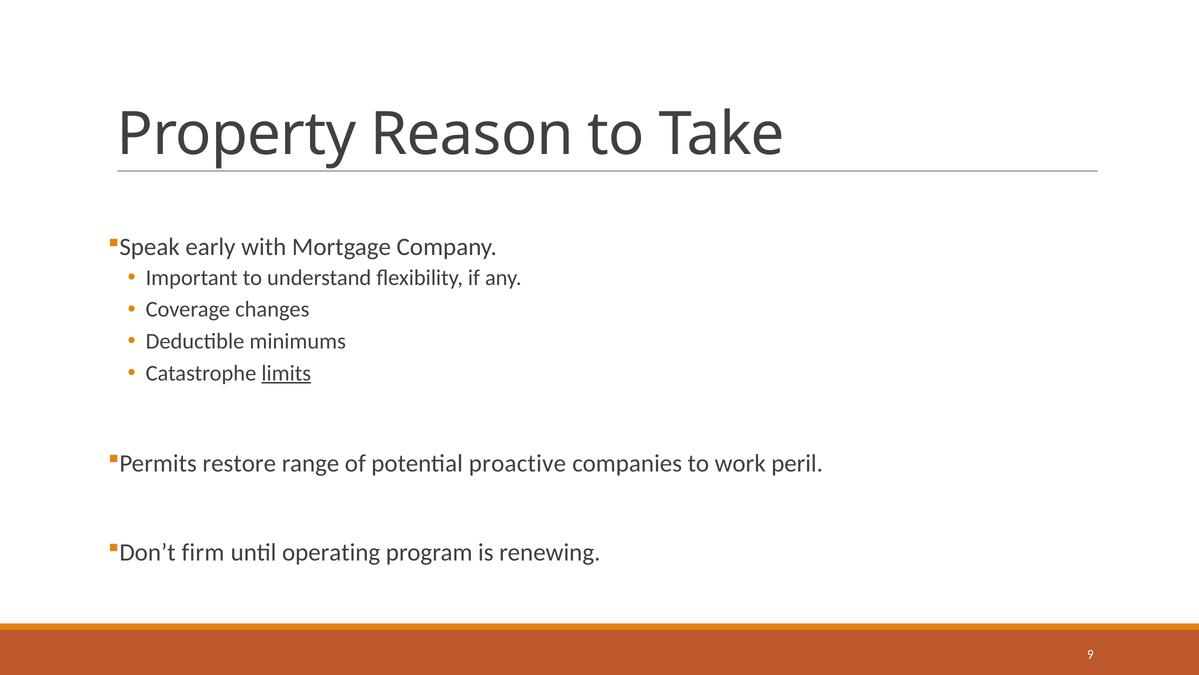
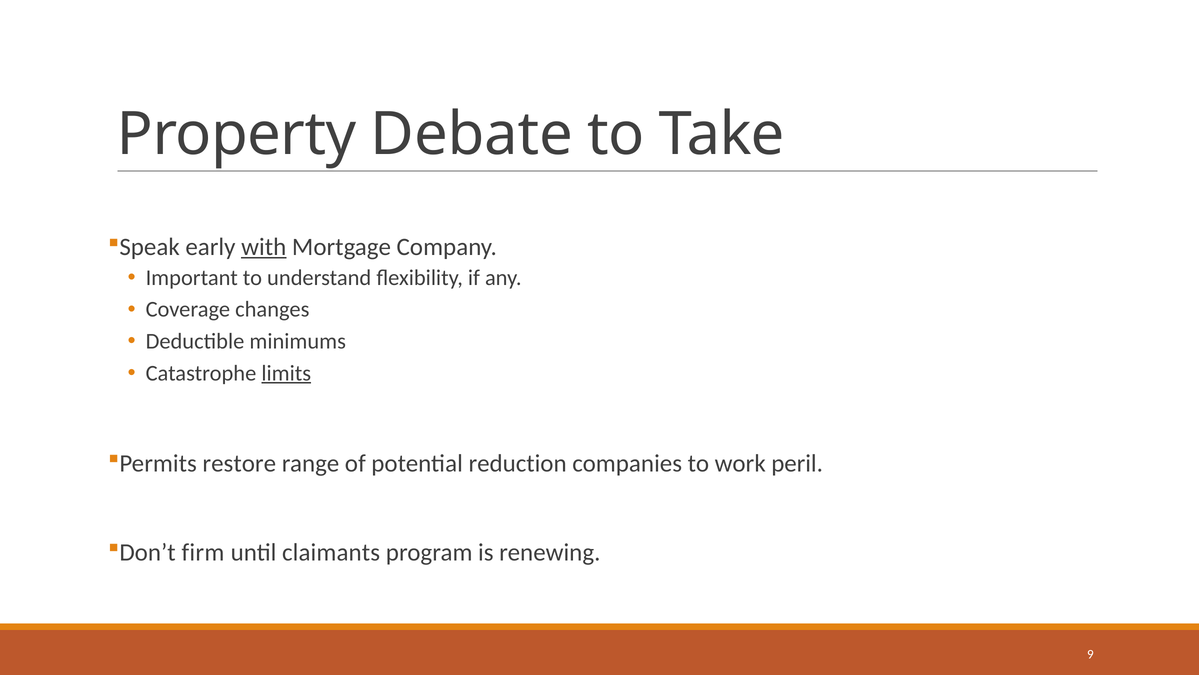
Reason: Reason -> Debate
with underline: none -> present
proactive: proactive -> reduction
operating: operating -> claimants
